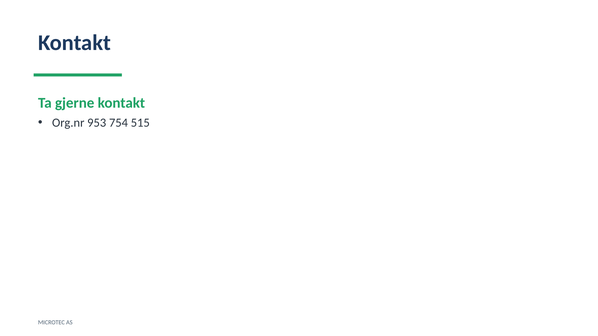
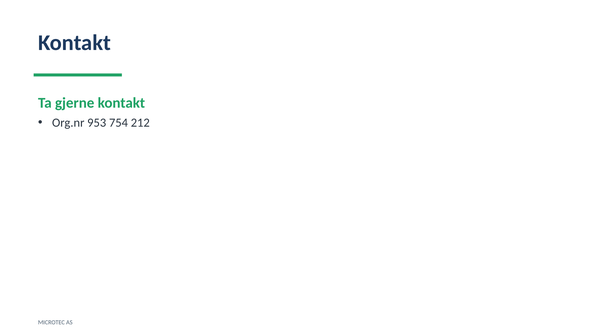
515: 515 -> 212
